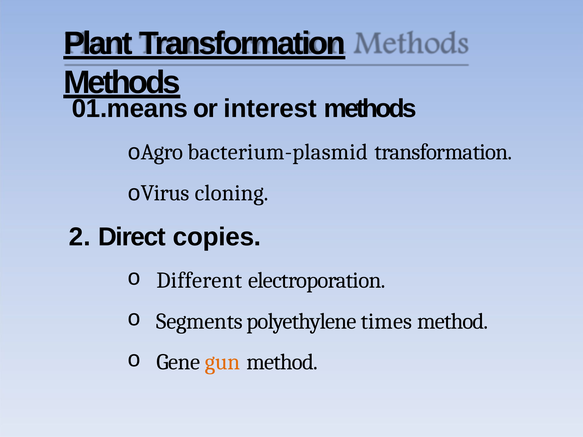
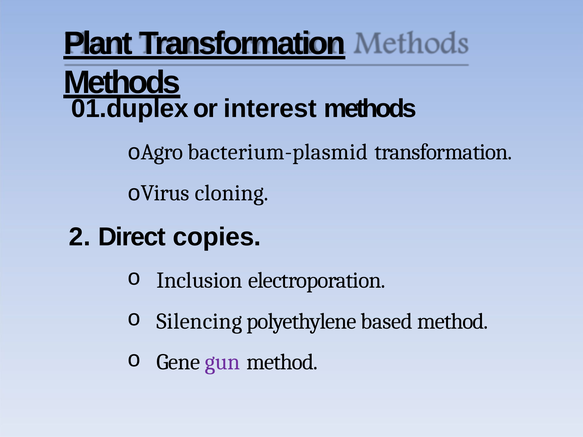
01.means: 01.means -> 01.duplex
Different: Different -> Inclusion
Segments: Segments -> Silencing
times: times -> based
gun colour: orange -> purple
